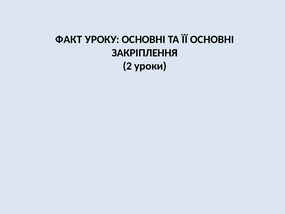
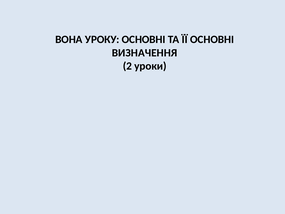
ФАКТ: ФАКТ -> ВОНА
ЗАКРІПЛЕННЯ: ЗАКРІПЛЕННЯ -> ВИЗНАЧЕННЯ
